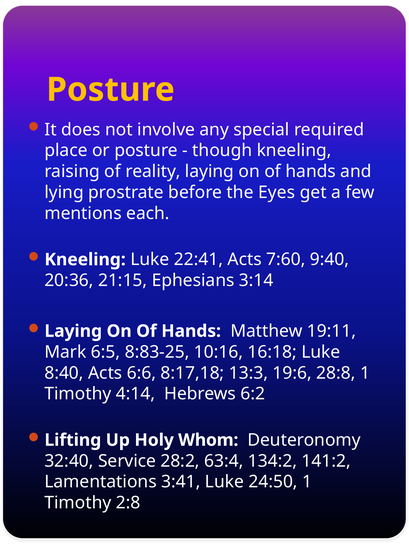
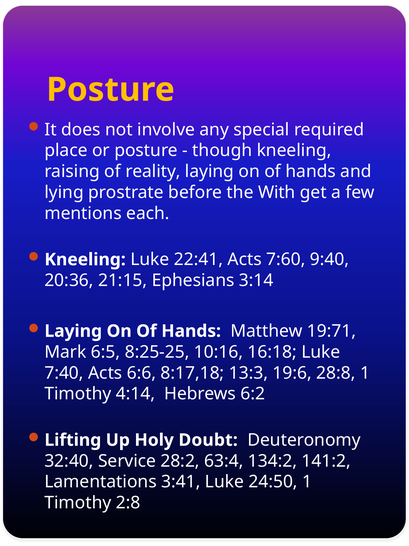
Eyes: Eyes -> With
19:11: 19:11 -> 19:71
8:83-25: 8:83-25 -> 8:25-25
8:40: 8:40 -> 7:40
Whom: Whom -> Doubt
